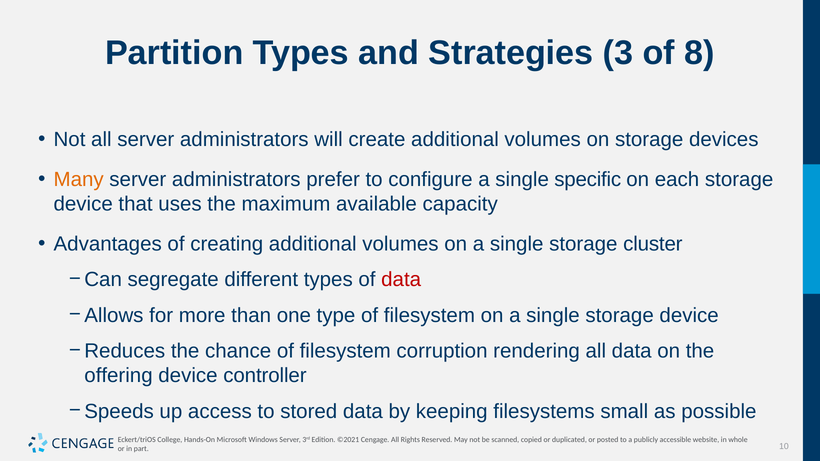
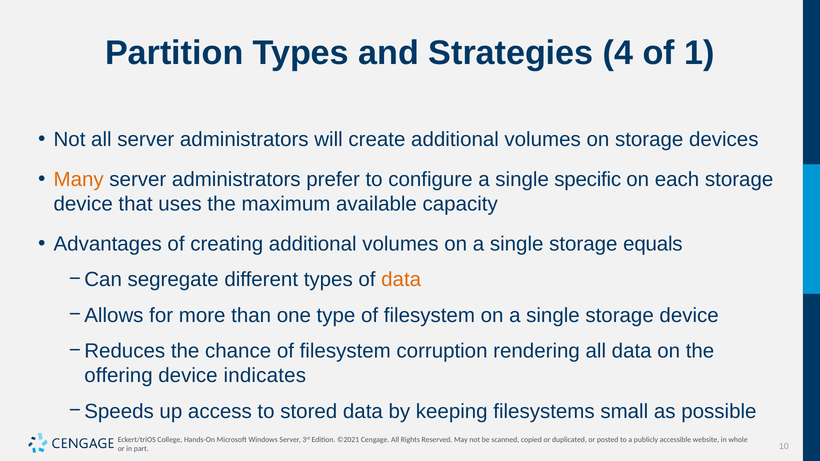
3: 3 -> 4
8: 8 -> 1
cluster: cluster -> equals
data at (401, 280) colour: red -> orange
controller: controller -> indicates
